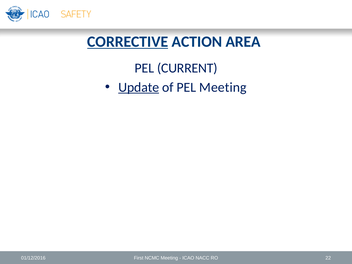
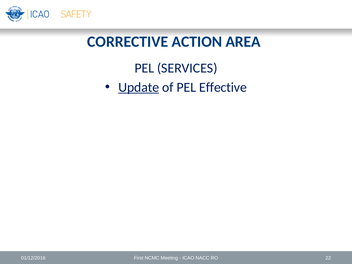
CORRECTIVE underline: present -> none
CURRENT: CURRENT -> SERVICES
PEL Meeting: Meeting -> Effective
